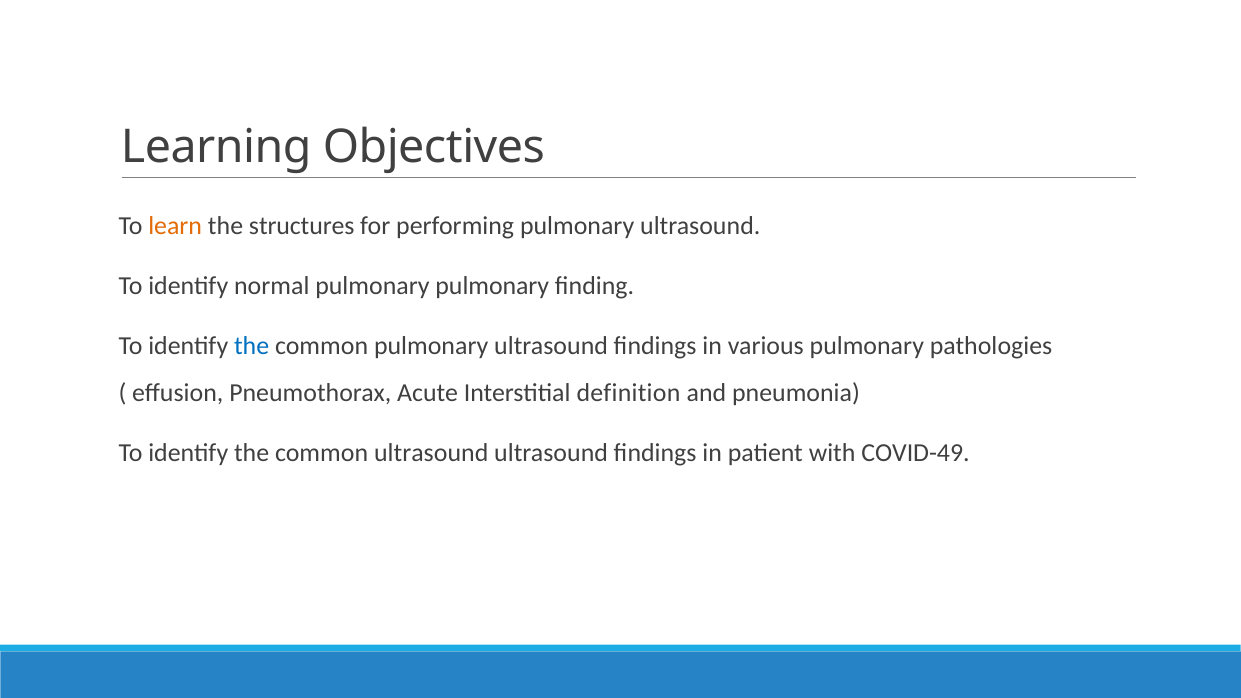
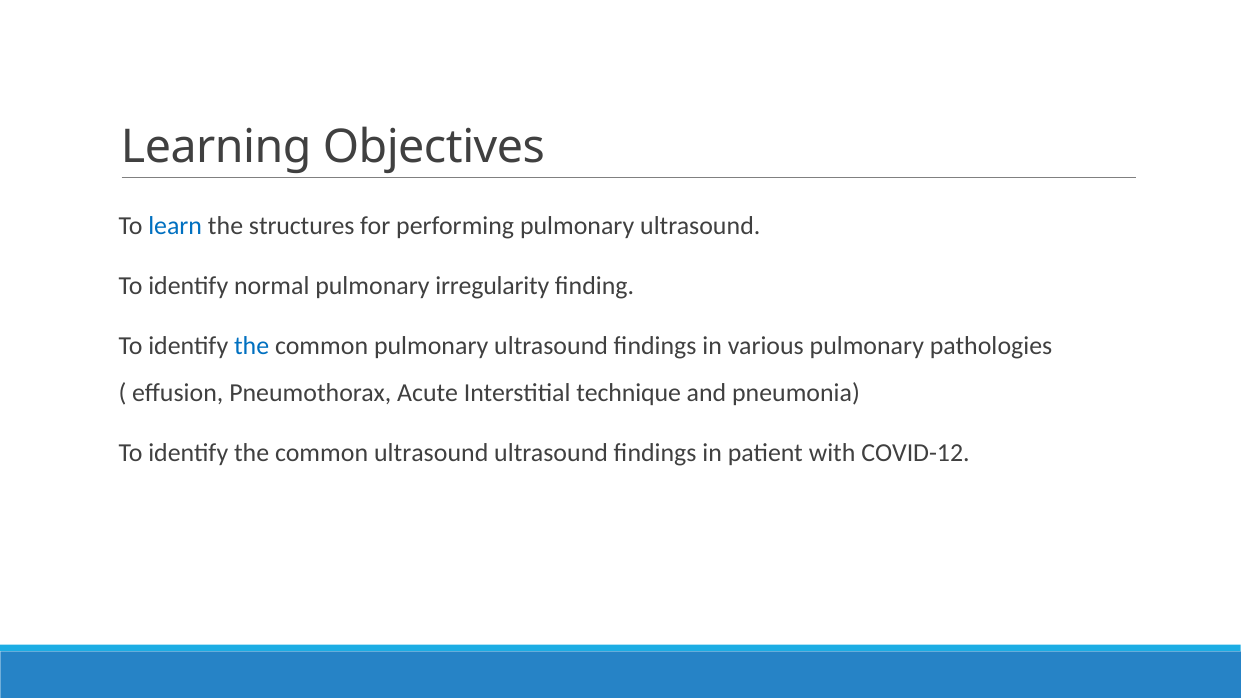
learn colour: orange -> blue
pulmonary pulmonary: pulmonary -> irregularity
definition: definition -> technique
COVID-49: COVID-49 -> COVID-12
